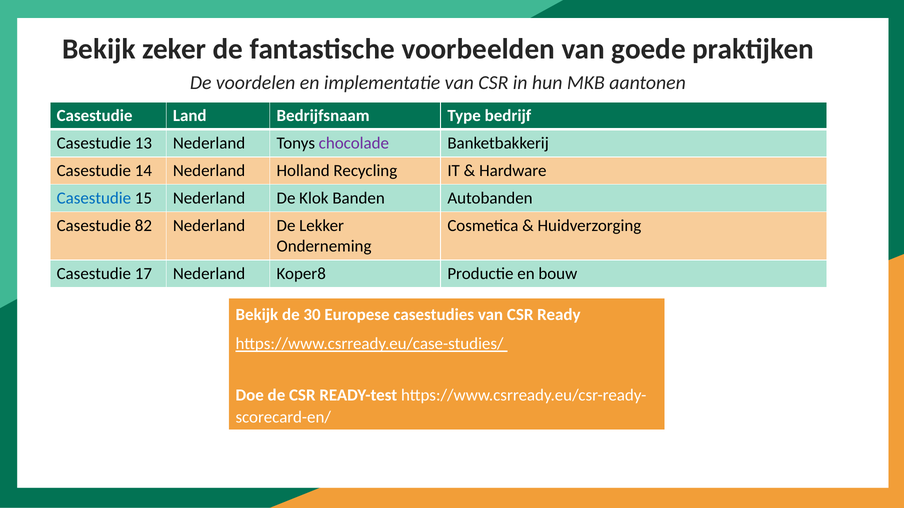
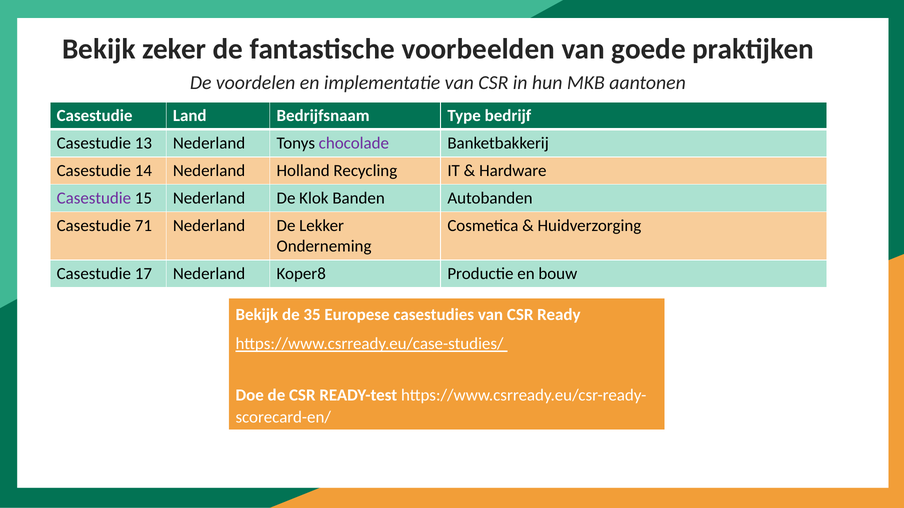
Casestudie at (94, 198) colour: blue -> purple
82: 82 -> 71
30: 30 -> 35
